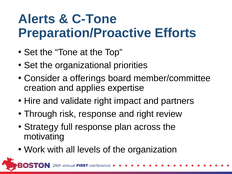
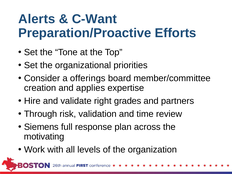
C-Tone: C-Tone -> C-Want
impact: impact -> grades
risk response: response -> validation
and right: right -> time
Strategy: Strategy -> Siemens
